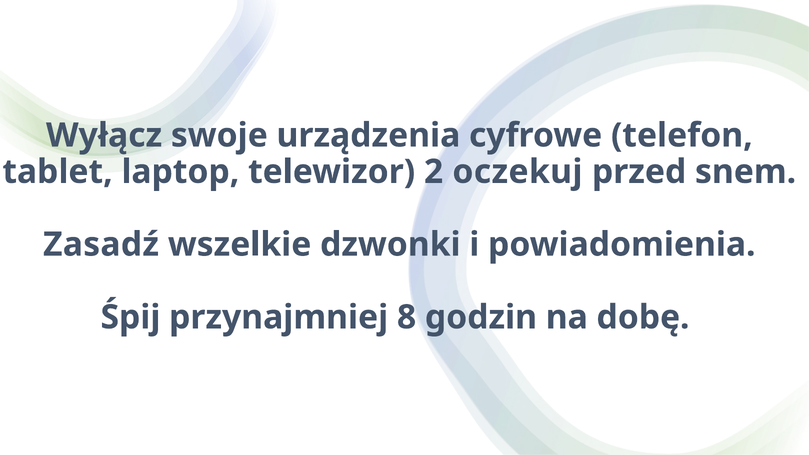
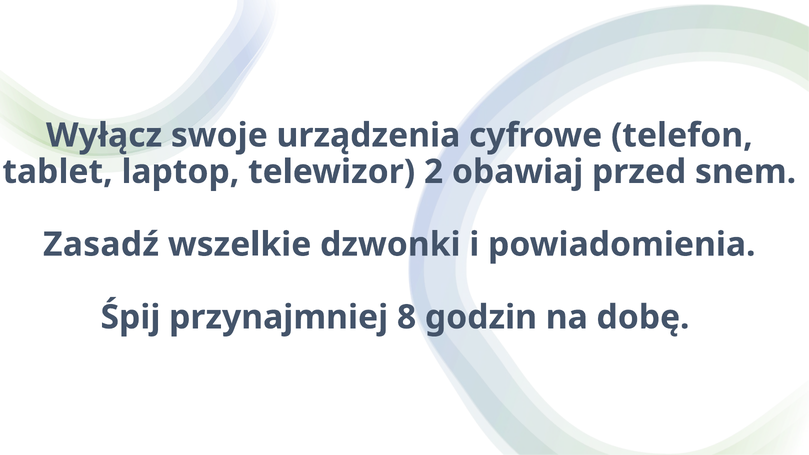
oczekuj: oczekuj -> obawiaj
